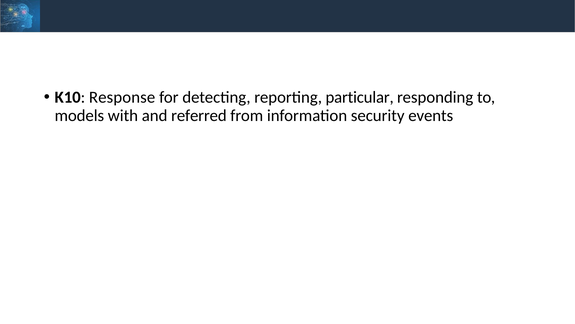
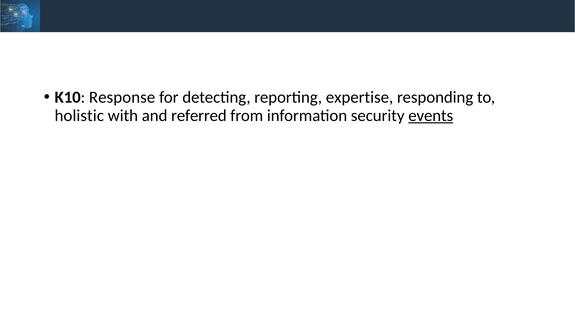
particular: particular -> expertise
models: models -> holistic
events underline: none -> present
